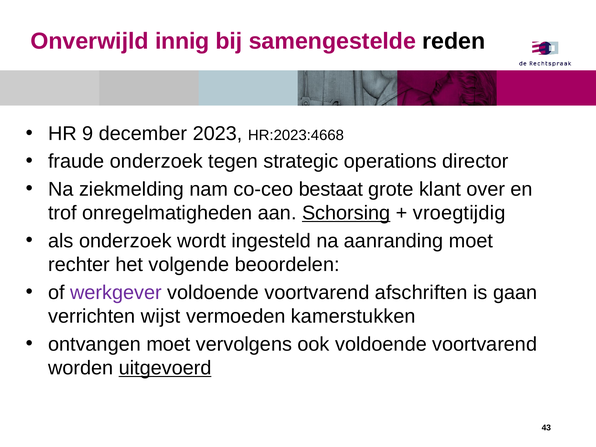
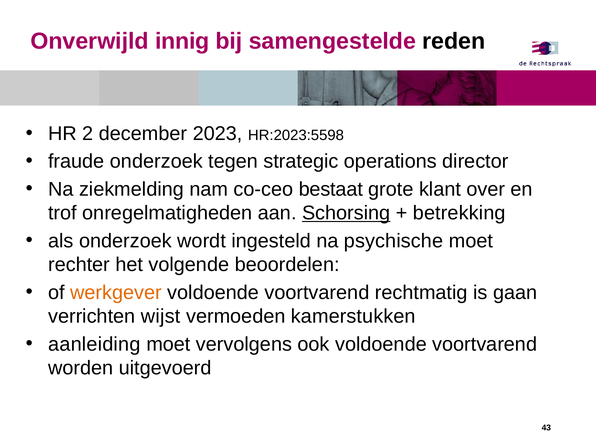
9: 9 -> 2
HR:2023:4668: HR:2023:4668 -> HR:2023:5598
vroegtijdig: vroegtijdig -> betrekking
aanranding: aanranding -> psychische
werkgever colour: purple -> orange
afschriften: afschriften -> rechtmatig
ontvangen: ontvangen -> aanleiding
uitgevoerd underline: present -> none
